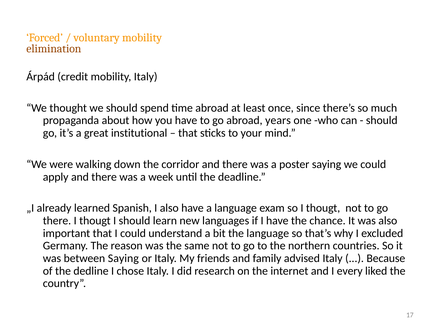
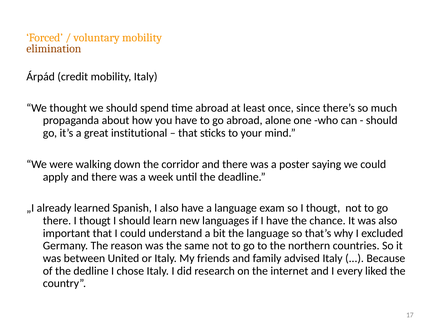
years: years -> alone
between Saying: Saying -> United
